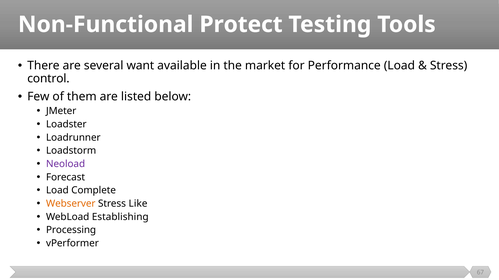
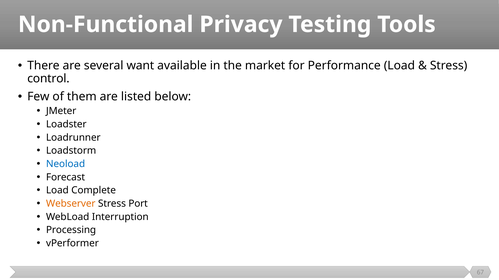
Protect: Protect -> Privacy
Neoload colour: purple -> blue
Like: Like -> Port
Establishing: Establishing -> Interruption
